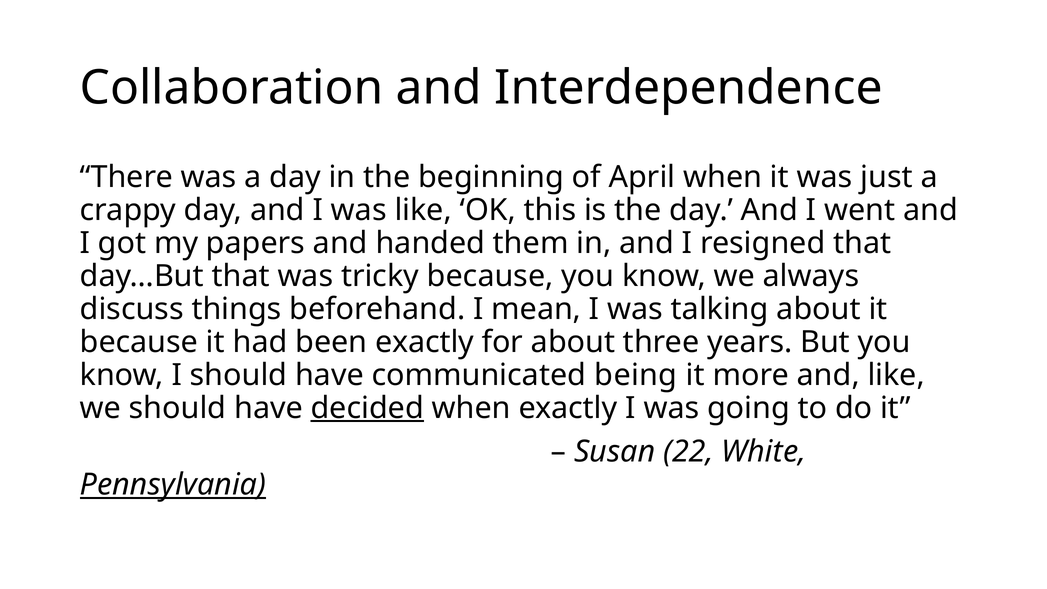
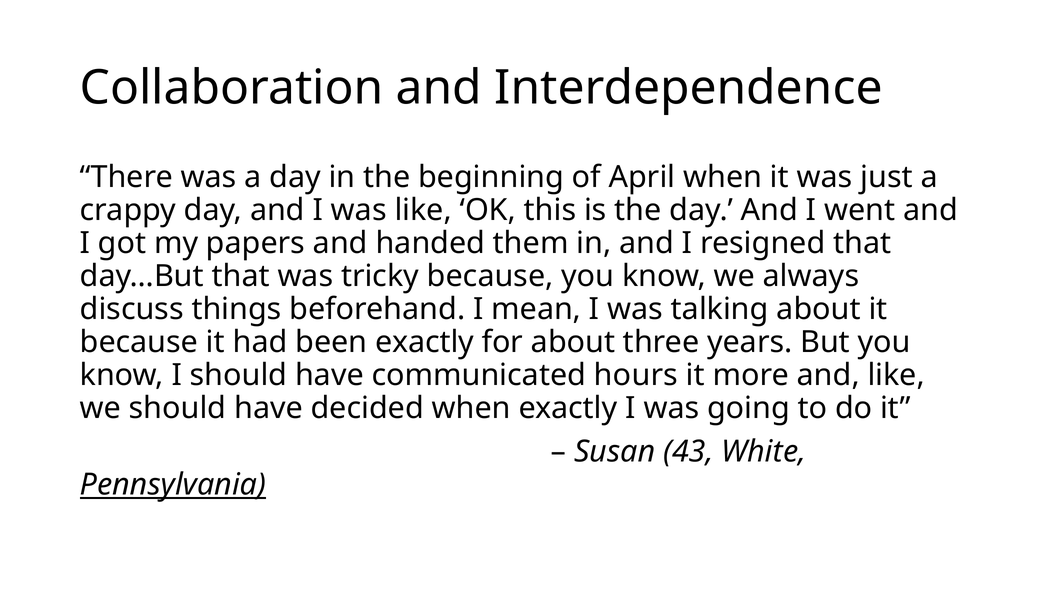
being: being -> hours
decided underline: present -> none
22: 22 -> 43
